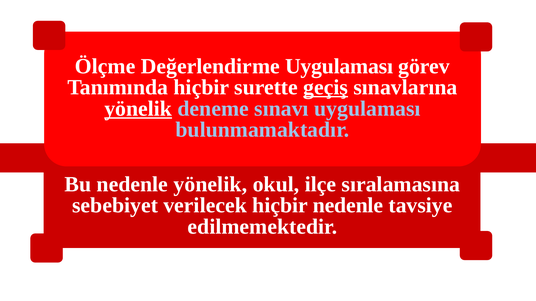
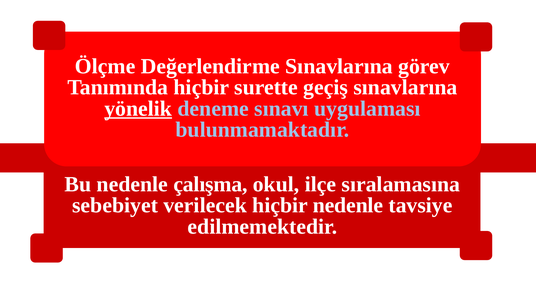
Değerlendirme Uygulaması: Uygulaması -> Sınavlarına
geçiş underline: present -> none
nedenle yönelik: yönelik -> çalışma
